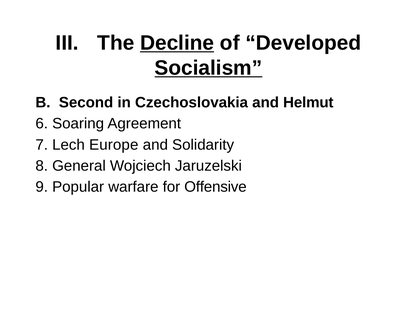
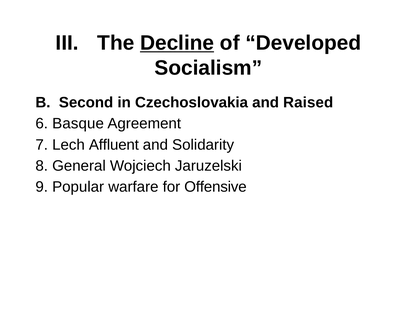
Socialism underline: present -> none
Helmut: Helmut -> Raised
Soaring: Soaring -> Basque
Europe: Europe -> Affluent
